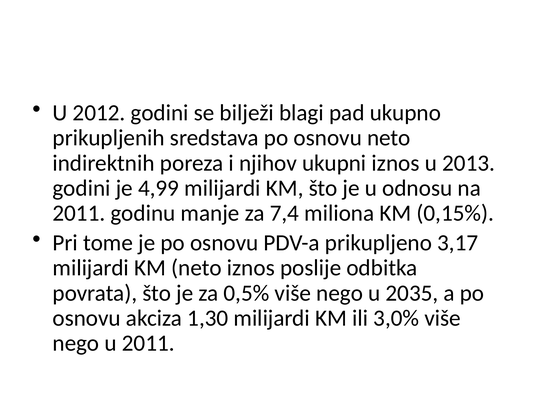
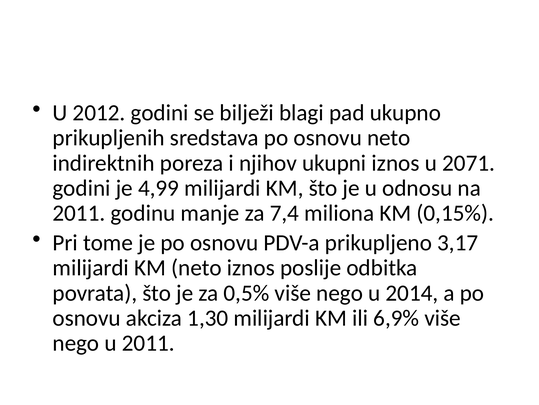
2013: 2013 -> 2071
2035: 2035 -> 2014
3,0%: 3,0% -> 6,9%
